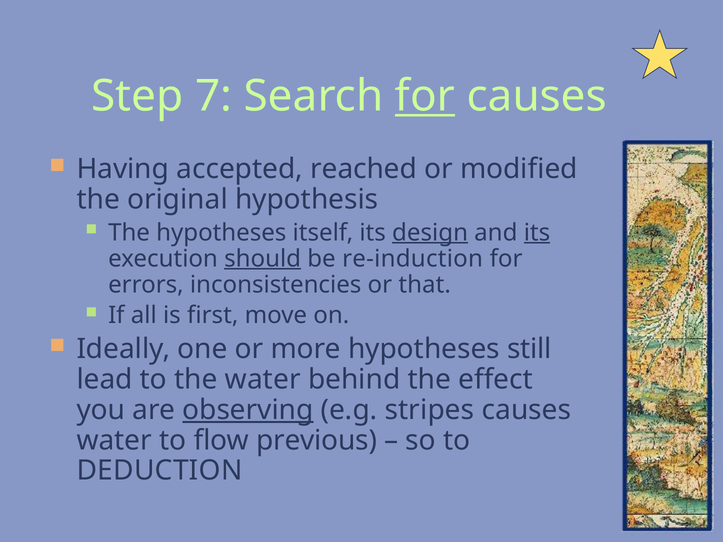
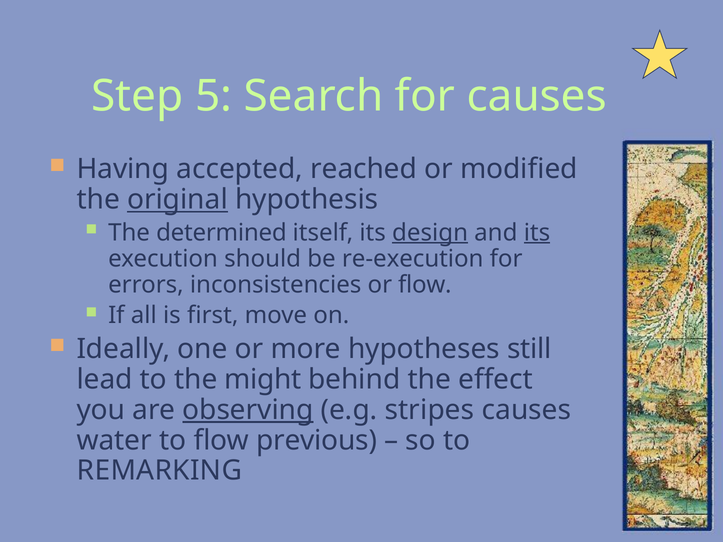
7: 7 -> 5
for at (425, 96) underline: present -> none
original underline: none -> present
The hypotheses: hypotheses -> determined
should underline: present -> none
re-induction: re-induction -> re-execution
or that: that -> flow
the water: water -> might
DEDUCTION: DEDUCTION -> REMARKING
